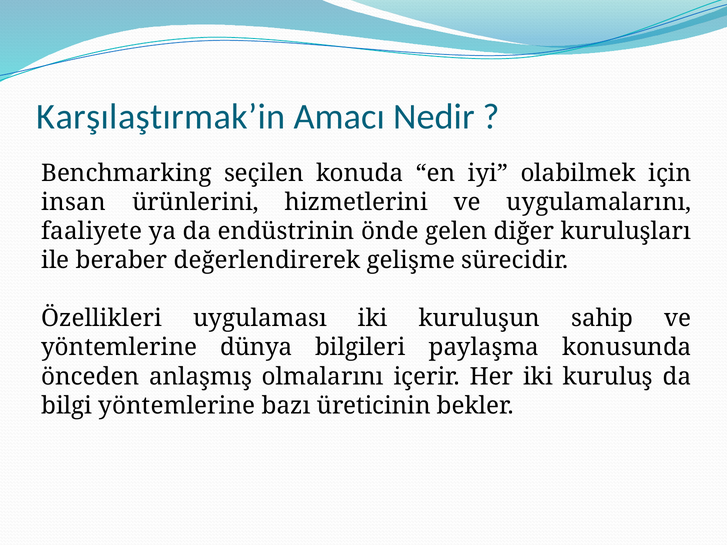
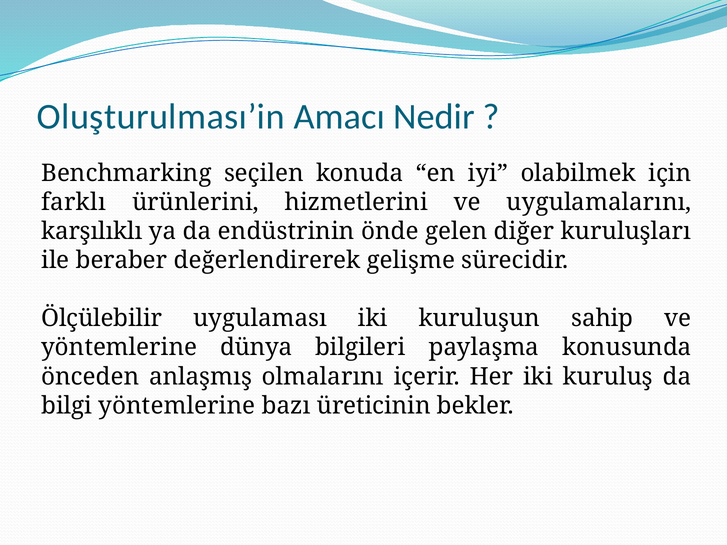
Karşılaştırmak’in: Karşılaştırmak’in -> Oluşturulması’in
insan: insan -> farklı
faaliyete: faaliyete -> karşılıklı
Özellikleri: Özellikleri -> Ölçülebilir
